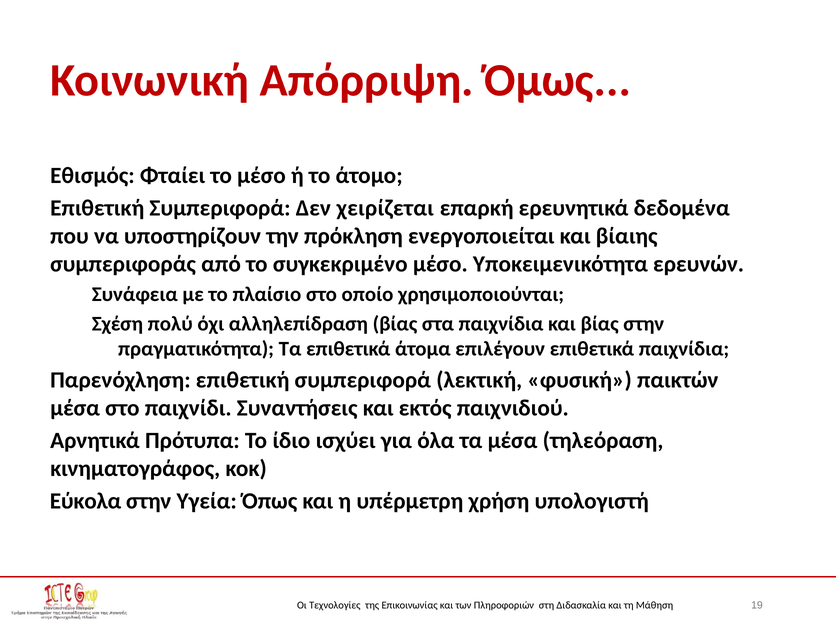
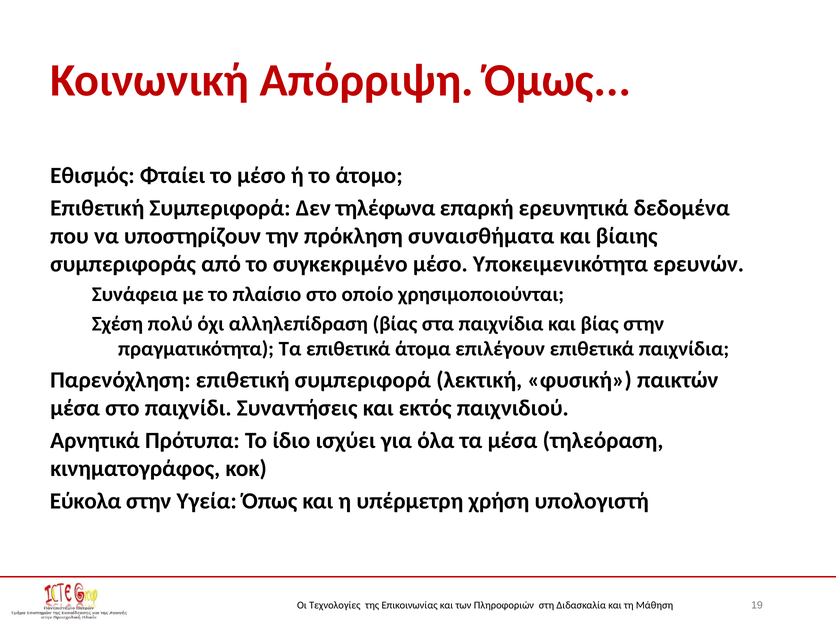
χειρίζεται: χειρίζεται -> τηλέφωνα
ενεργοποιείται: ενεργοποιείται -> συναισθήματα
